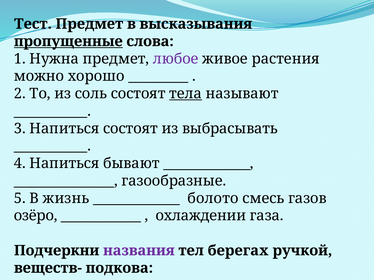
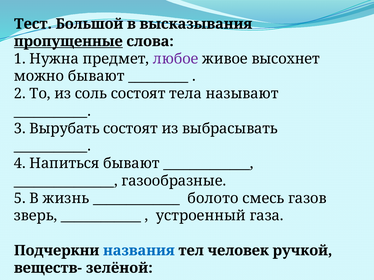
Тест Предмет: Предмет -> Большой
растения: растения -> высохнет
можно хорошо: хорошо -> бывают
тела underline: present -> none
3 Напиться: Напиться -> Вырубать
озёро: озёро -> зверь
охлаждении: охлаждении -> устроенный
названия colour: purple -> blue
берегах: берегах -> человек
веществ- подкова: подкова -> зелёной
